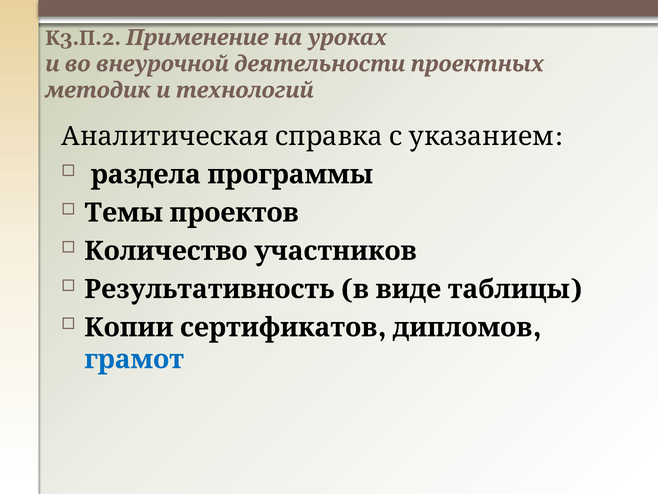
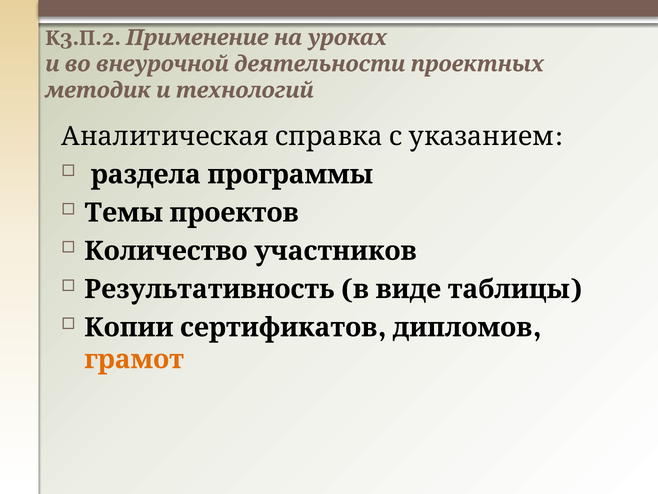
грамот colour: blue -> orange
